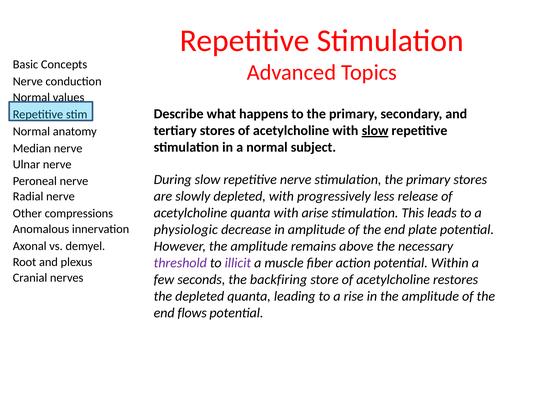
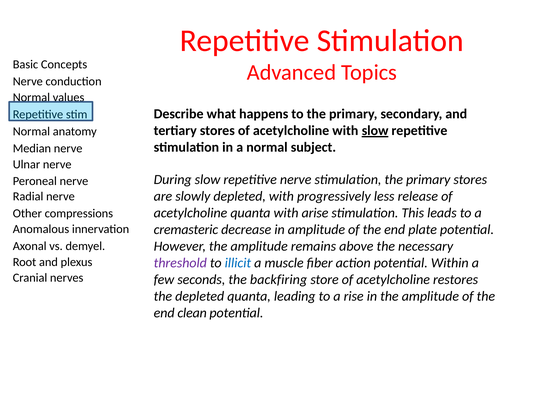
physiologic: physiologic -> cremasteric
illicit colour: purple -> blue
flows: flows -> clean
